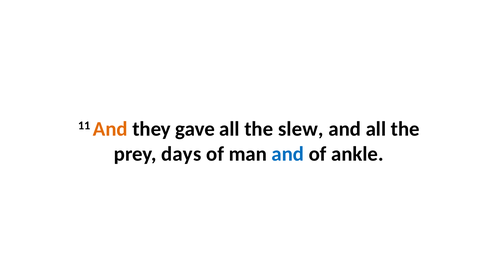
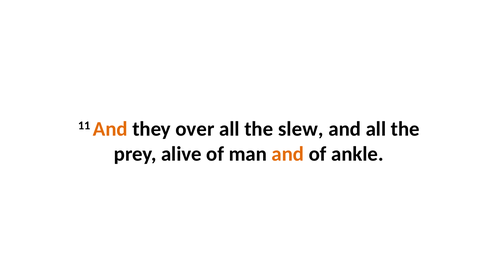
gave: gave -> over
days: days -> alive
and at (288, 154) colour: blue -> orange
